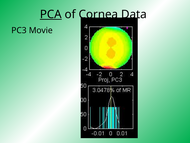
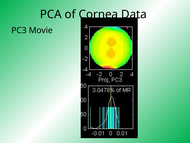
PCA underline: present -> none
